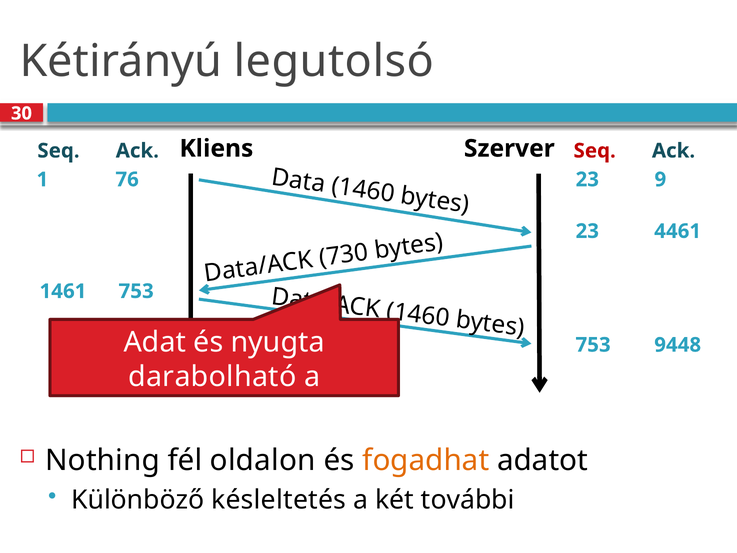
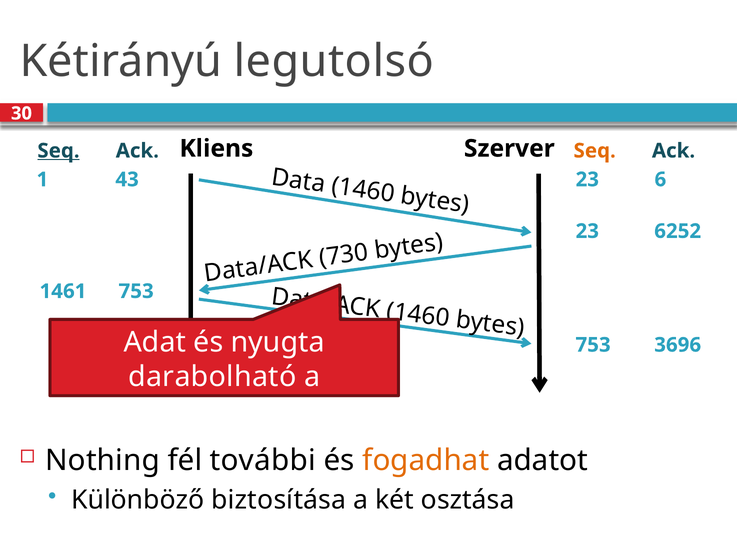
Seq at (58, 151) underline: none -> present
Seq at (595, 151) colour: red -> orange
76: 76 -> 43
9: 9 -> 6
4461: 4461 -> 6252
9448: 9448 -> 3696
oldalon: oldalon -> további
késleltetés: késleltetés -> biztosítása
további: további -> osztása
